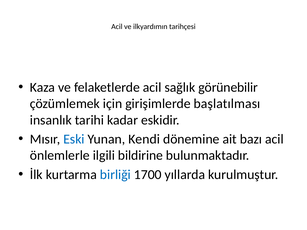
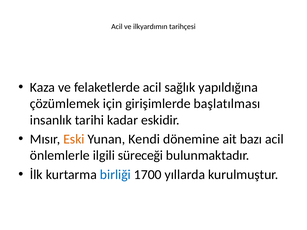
görünebilir: görünebilir -> yapıldığına
Eski colour: blue -> orange
bildirine: bildirine -> süreceği
